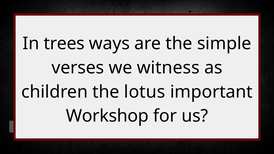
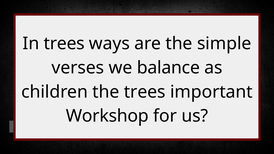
witness: witness -> balance
the lotus: lotus -> trees
